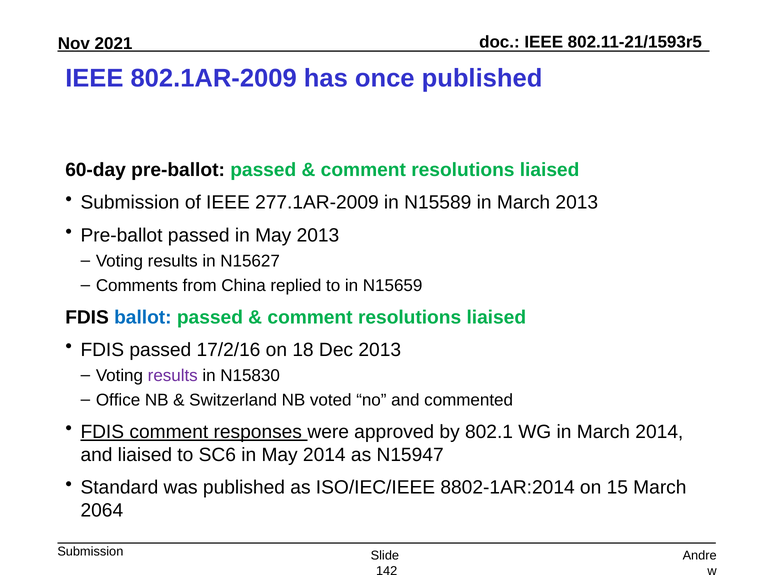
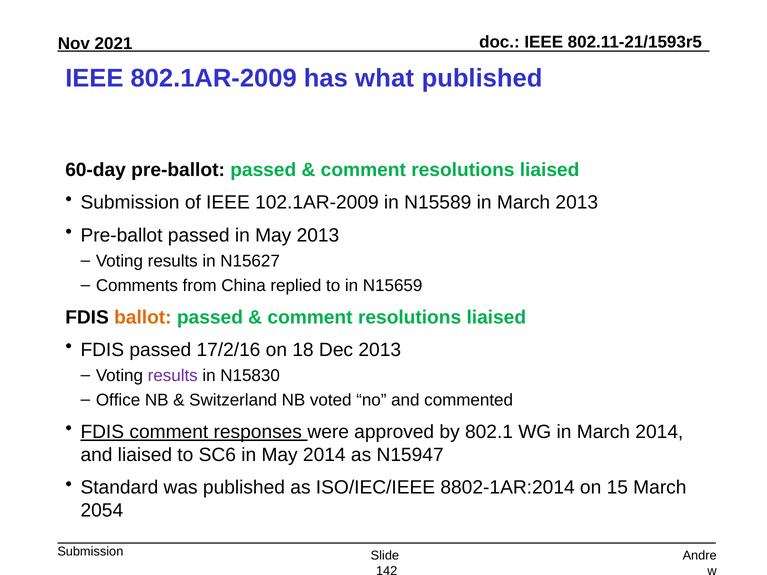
once: once -> what
277.1AR-2009: 277.1AR-2009 -> 102.1AR-2009
ballot colour: blue -> orange
2064: 2064 -> 2054
